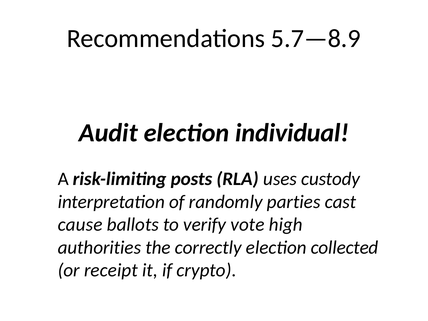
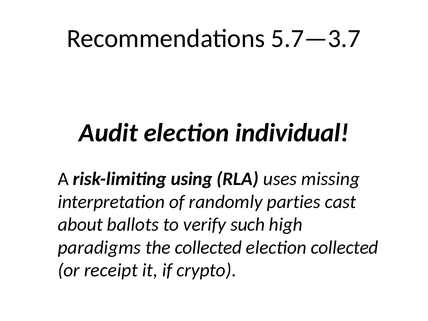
5.7—8.9: 5.7—8.9 -> 5.7—3.7
posts: posts -> using
custody: custody -> missing
cause: cause -> about
vote: vote -> such
authorities: authorities -> paradigms
the correctly: correctly -> collected
